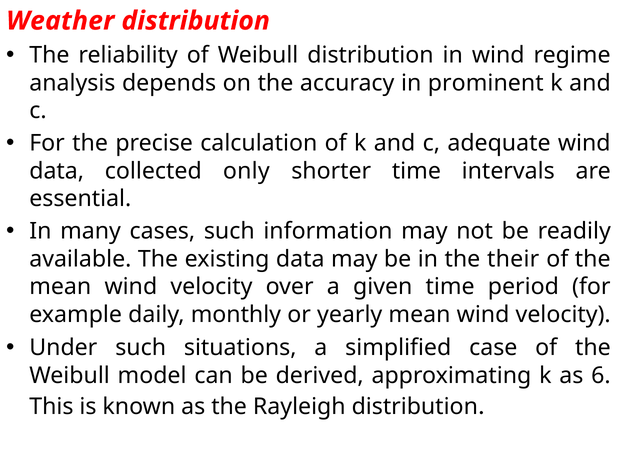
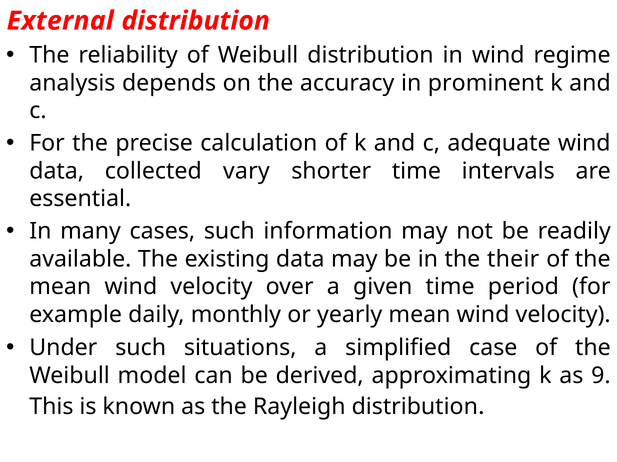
Weather: Weather -> External
only: only -> vary
6: 6 -> 9
